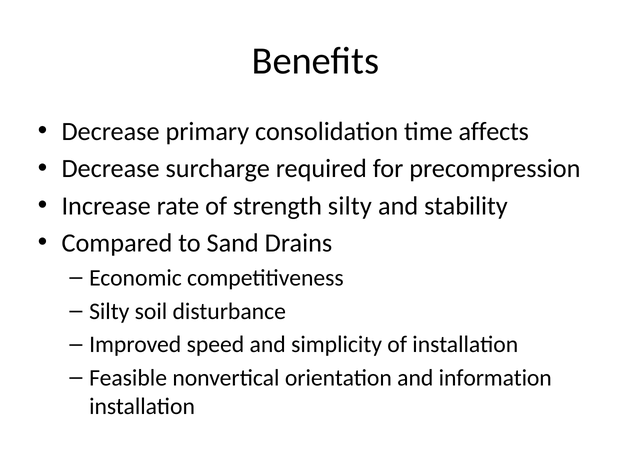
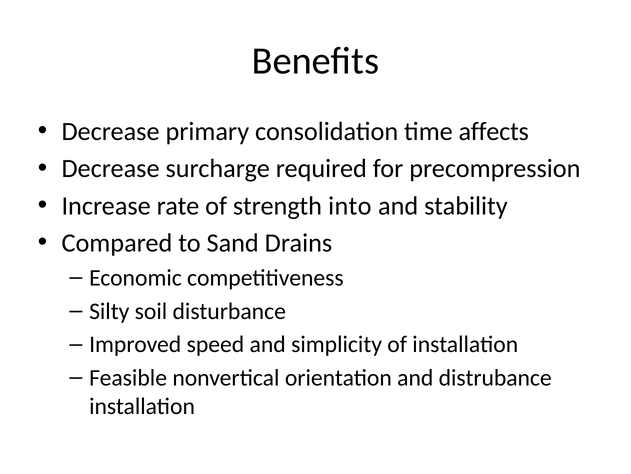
strength silty: silty -> into
information: information -> distrubance
